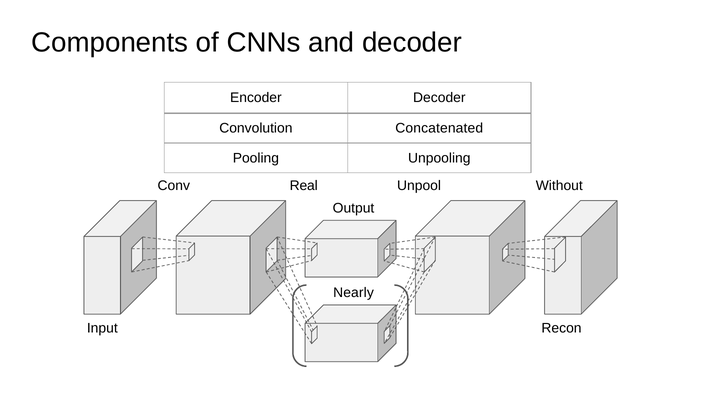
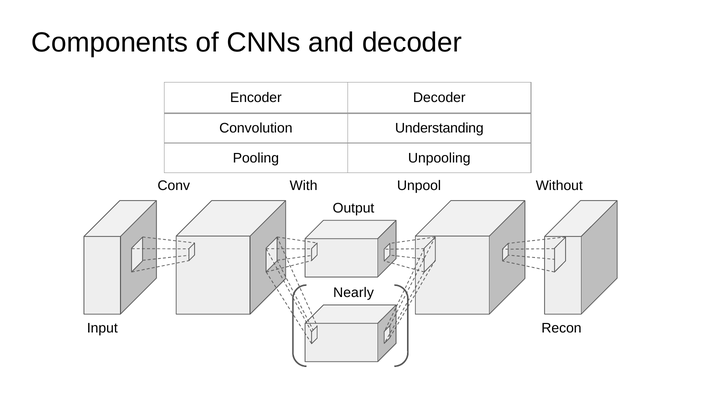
Concatenated: Concatenated -> Understanding
Real: Real -> With
